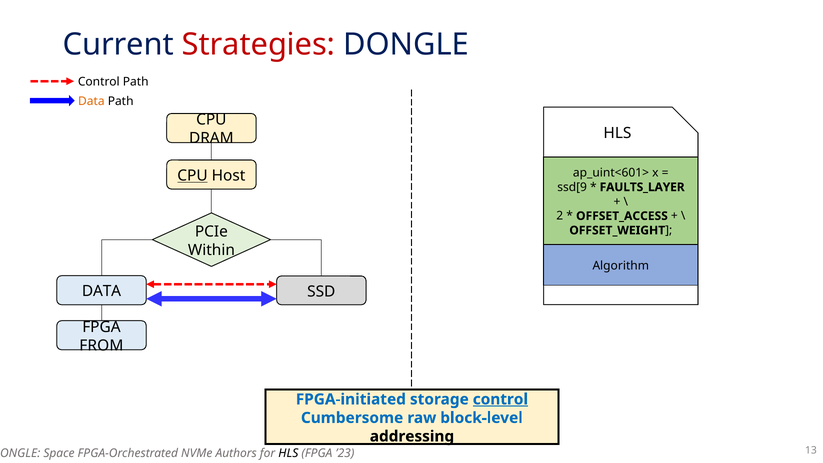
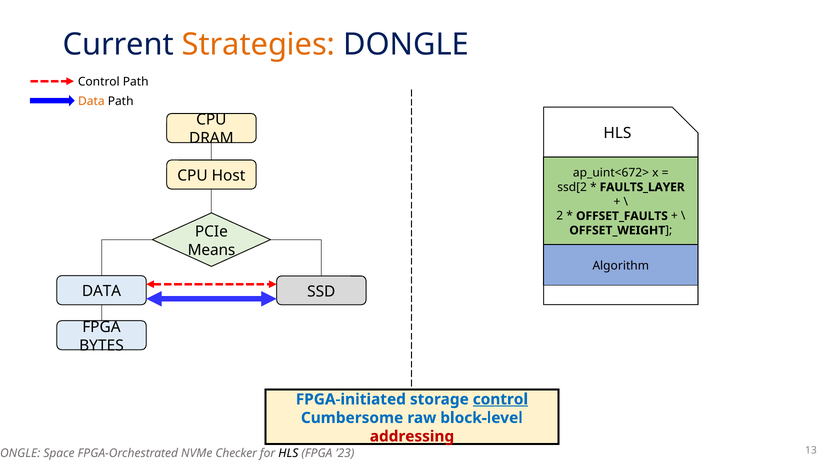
Strategies colour: red -> orange
ap_uint<601>: ap_uint<601> -> ap_uint<672>
CPU at (193, 176) underline: present -> none
ssd[9: ssd[9 -> ssd[2
OFFSET_ACCESS: OFFSET_ACCESS -> OFFSET_FAULTS
Within: Within -> Means
FROM: FROM -> BYTES
addressing colour: black -> red
Authors: Authors -> Checker
